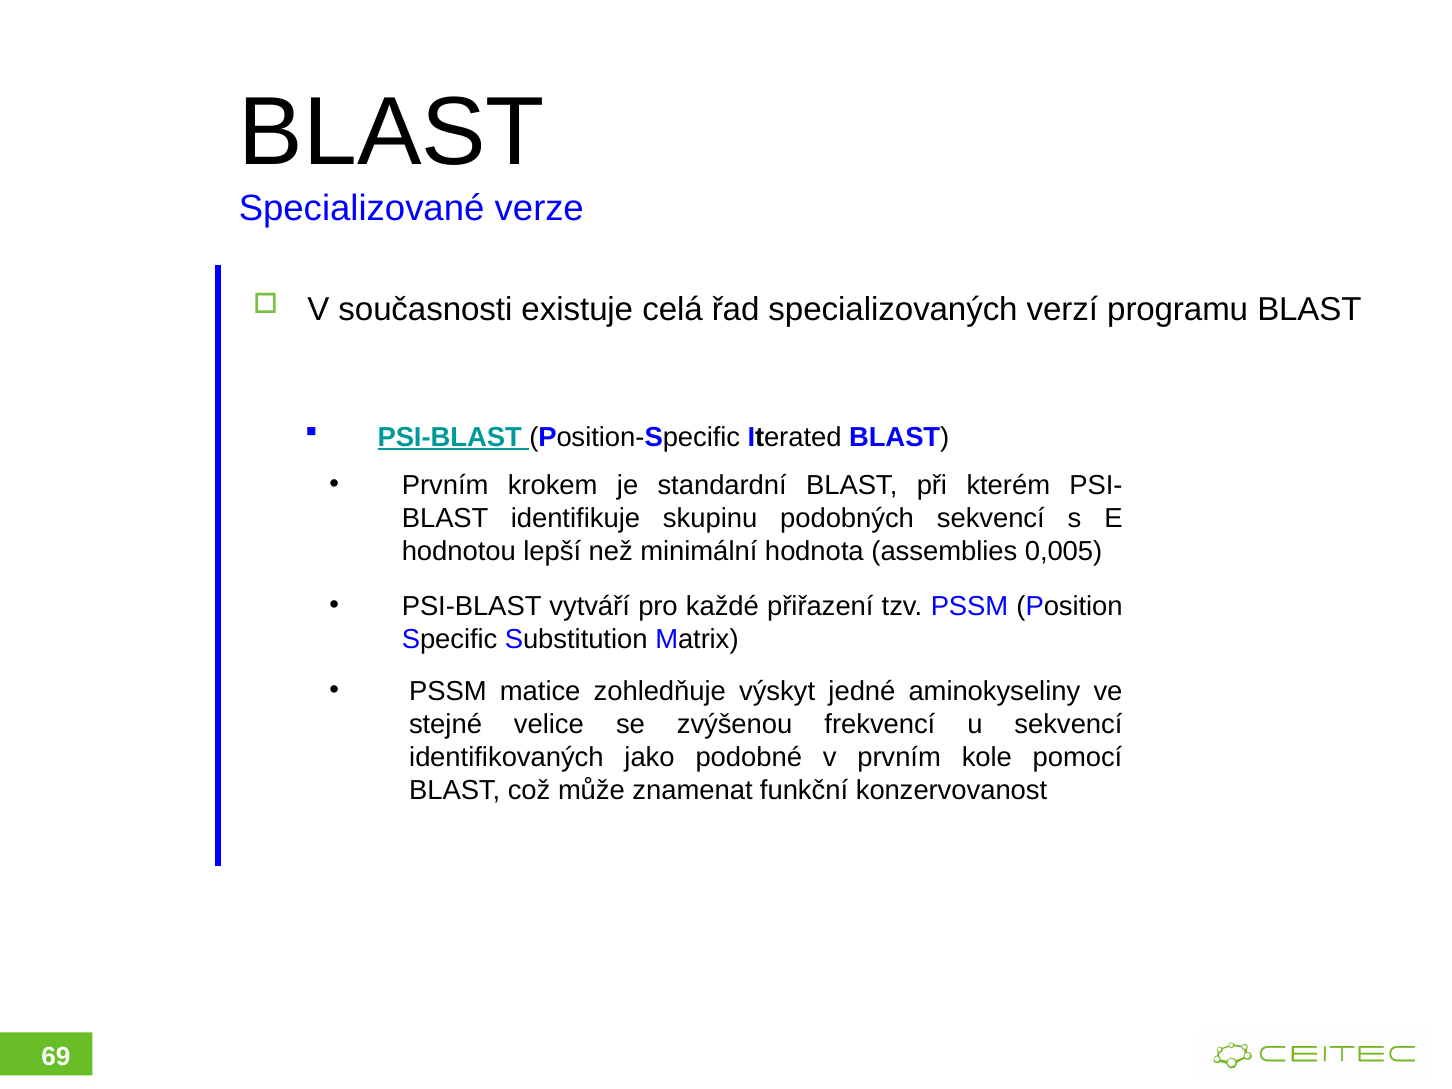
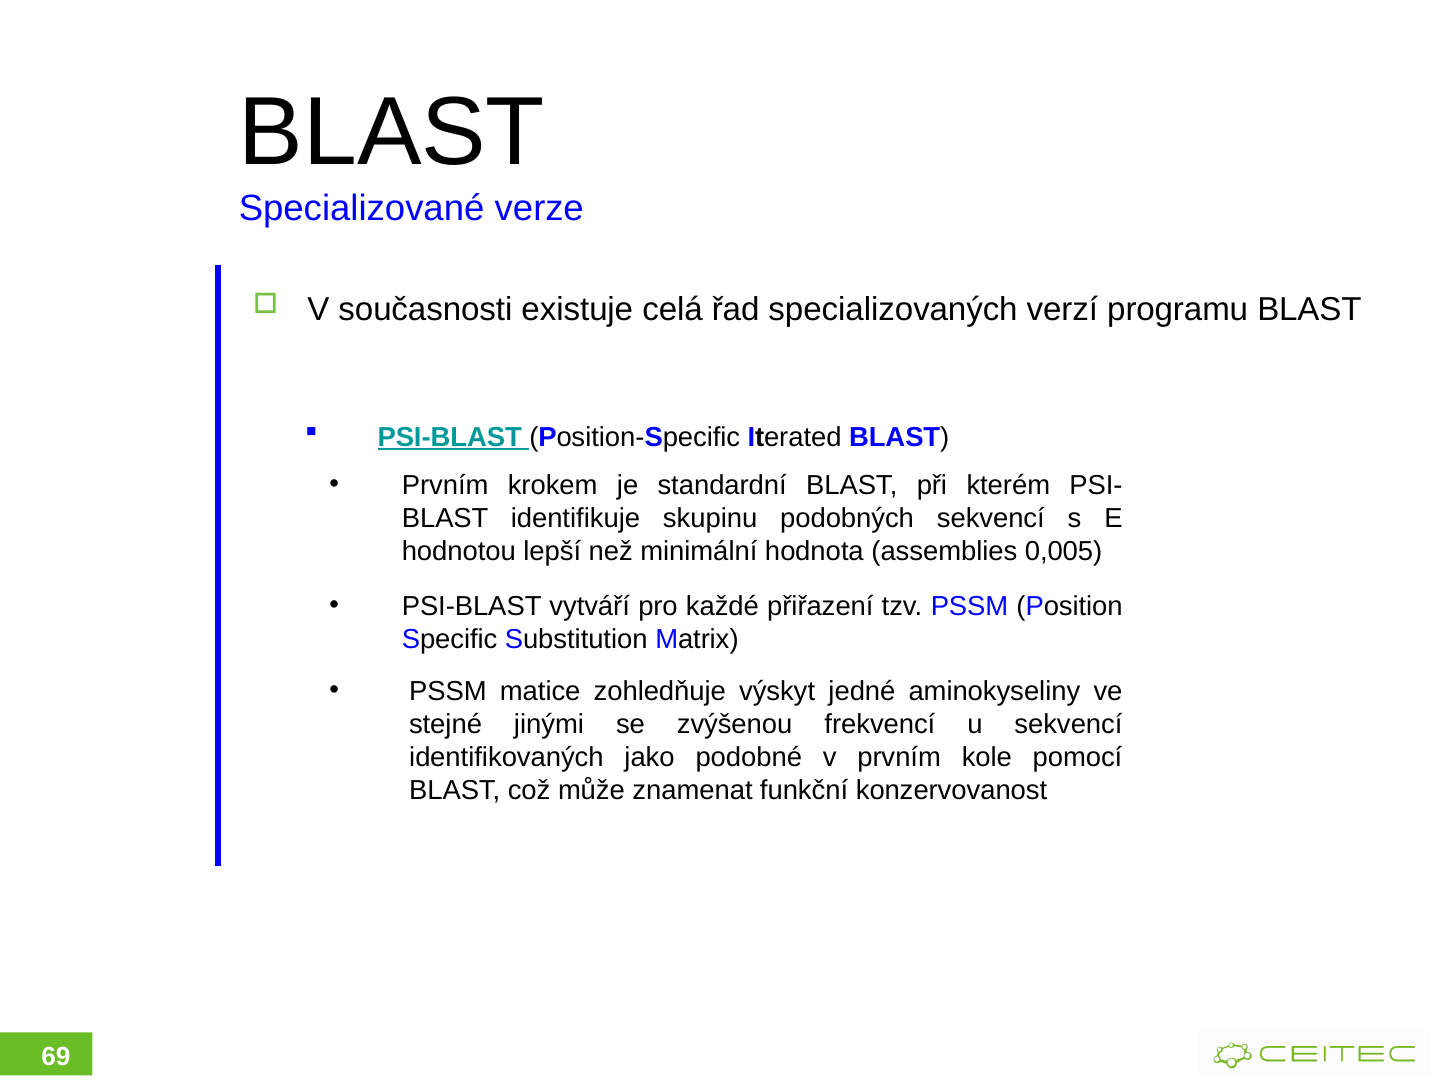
velice: velice -> jinými
